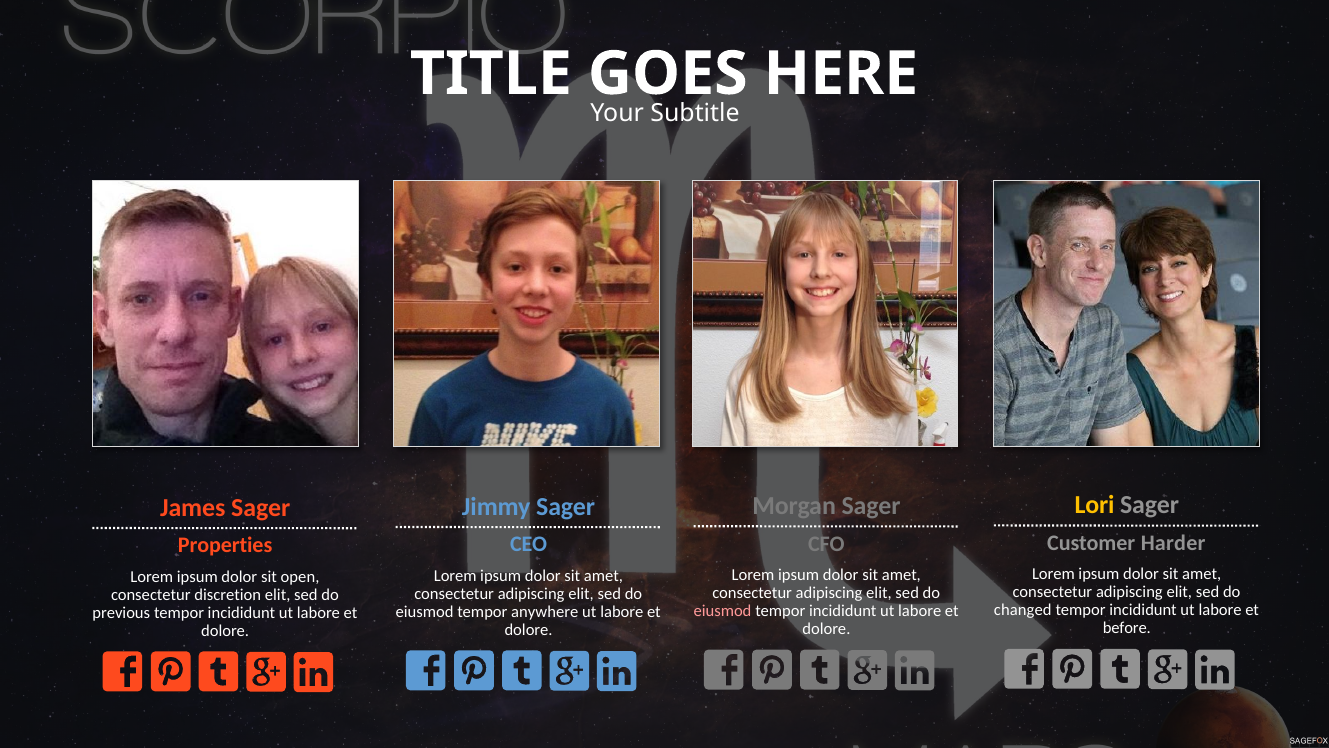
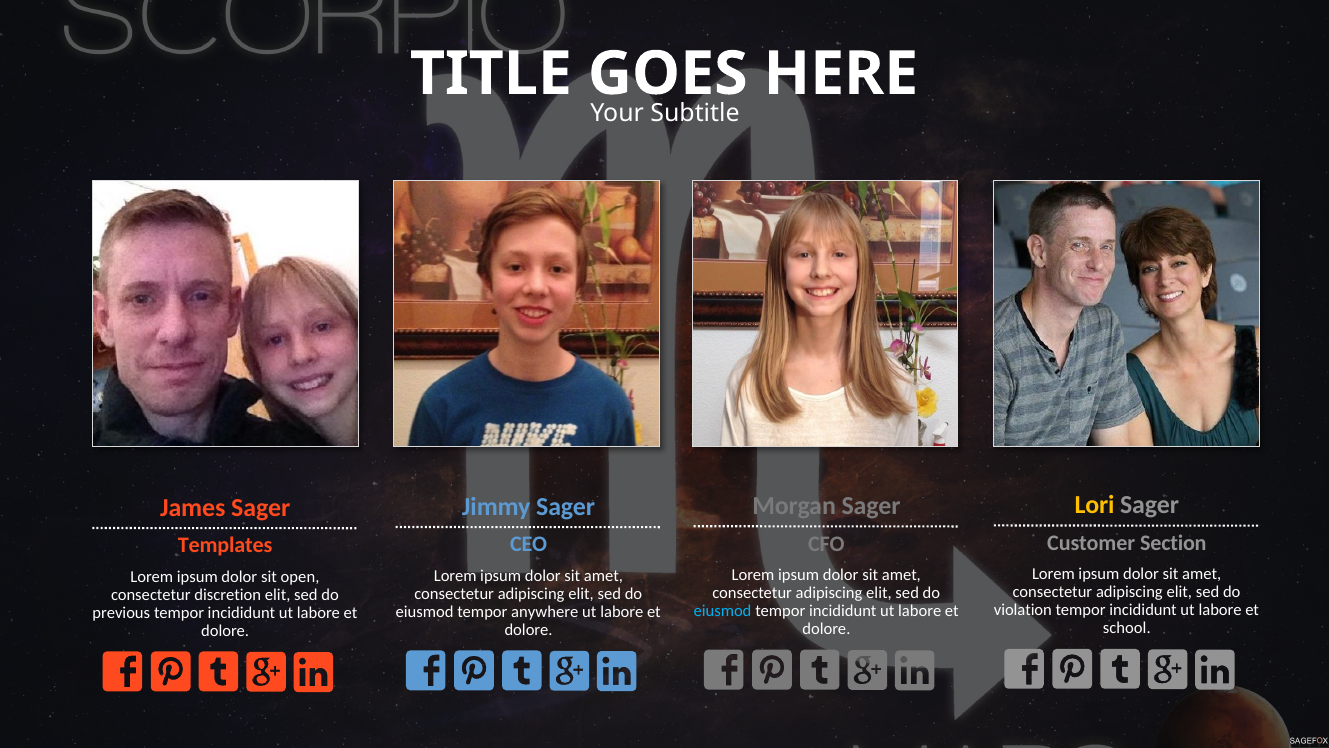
Harder: Harder -> Section
Properties: Properties -> Templates
changed: changed -> violation
eiusmod at (723, 611) colour: pink -> light blue
before: before -> school
